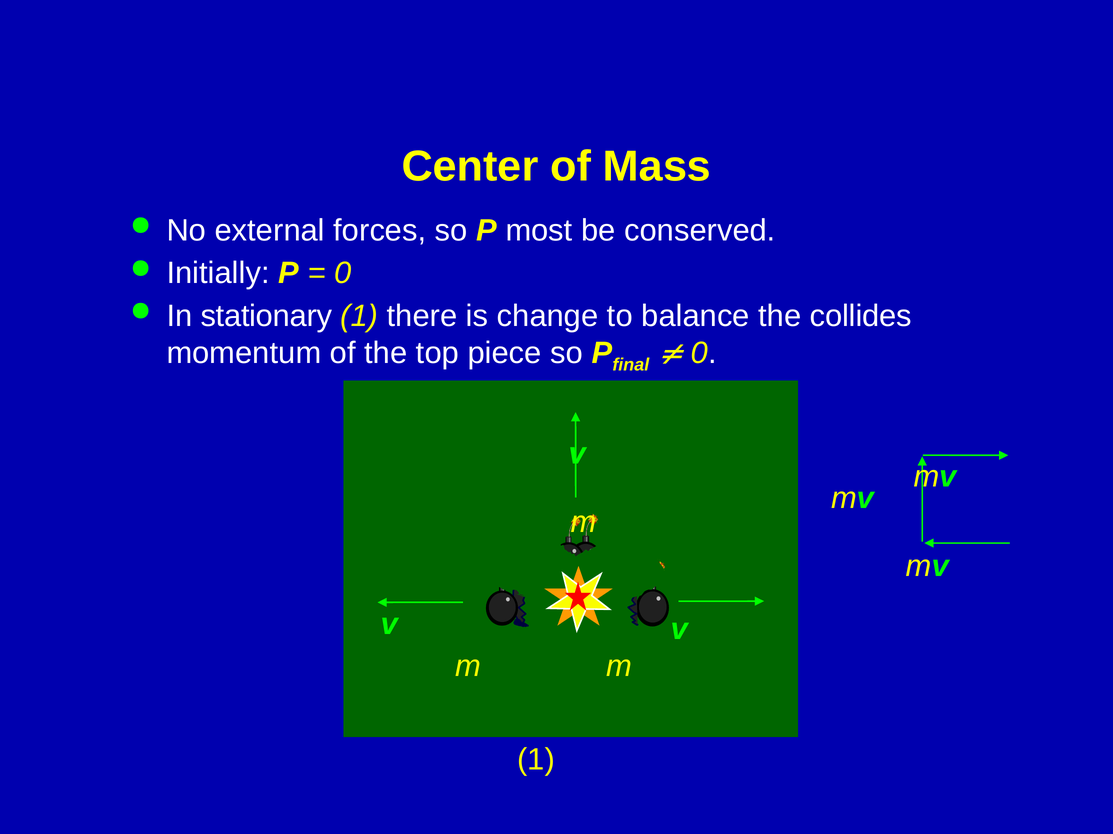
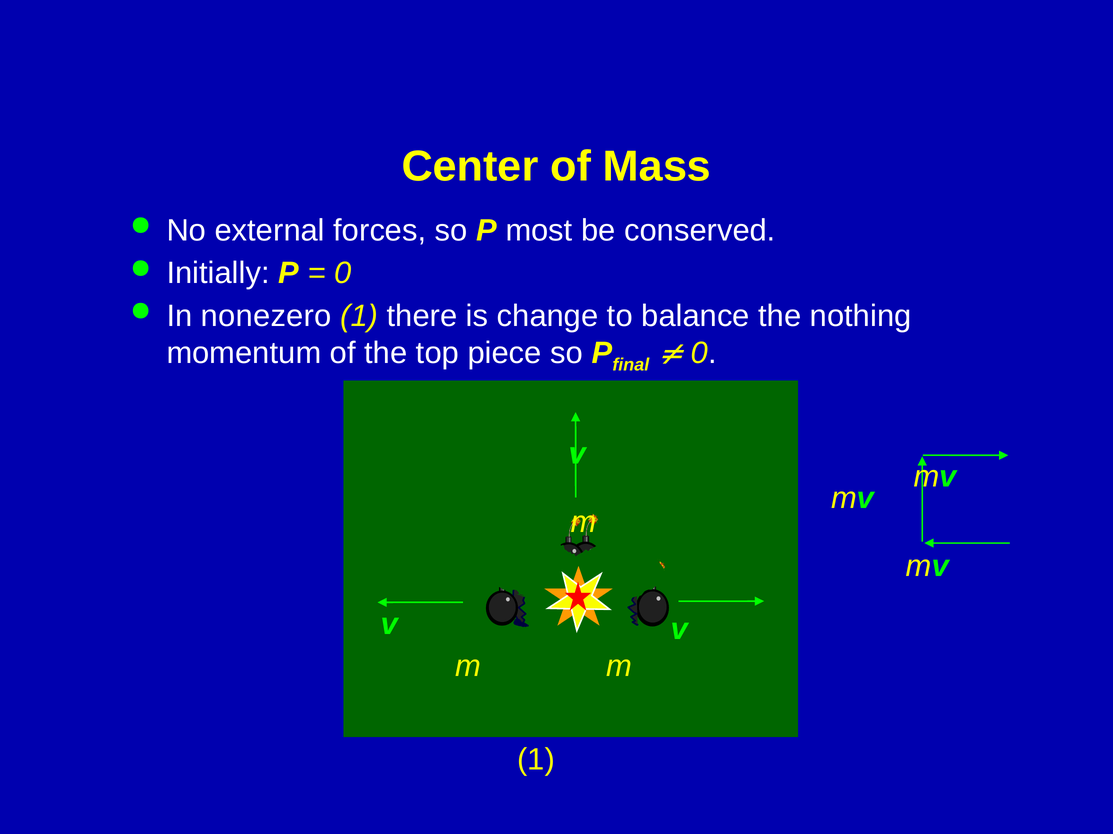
stationary: stationary -> nonezero
collides: collides -> nothing
